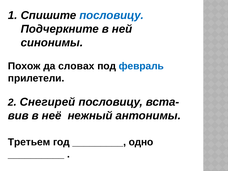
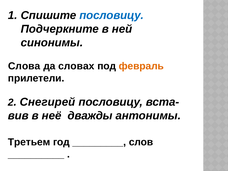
Похож: Похож -> Слова
февраль colour: blue -> orange
нежный: нежный -> дважды
одно: одно -> слов
